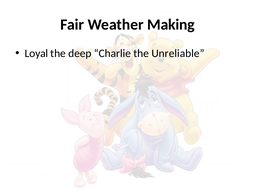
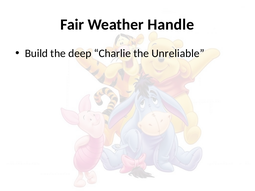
Making: Making -> Handle
Loyal: Loyal -> Build
